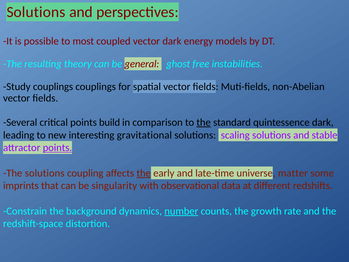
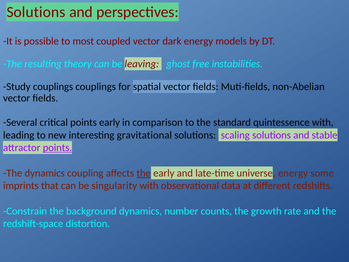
general: general -> leaving
points build: build -> early
the at (204, 122) underline: present -> none
quintessence dark: dark -> with
The solutions: solutions -> dynamics
universe matter: matter -> energy
number underline: present -> none
